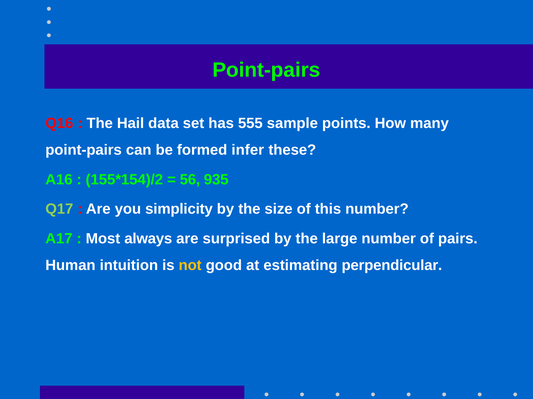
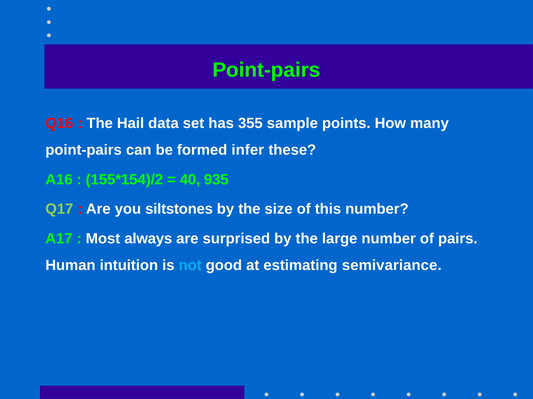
555: 555 -> 355
56: 56 -> 40
simplicity: simplicity -> siltstones
not colour: yellow -> light blue
perpendicular: perpendicular -> semivariance
